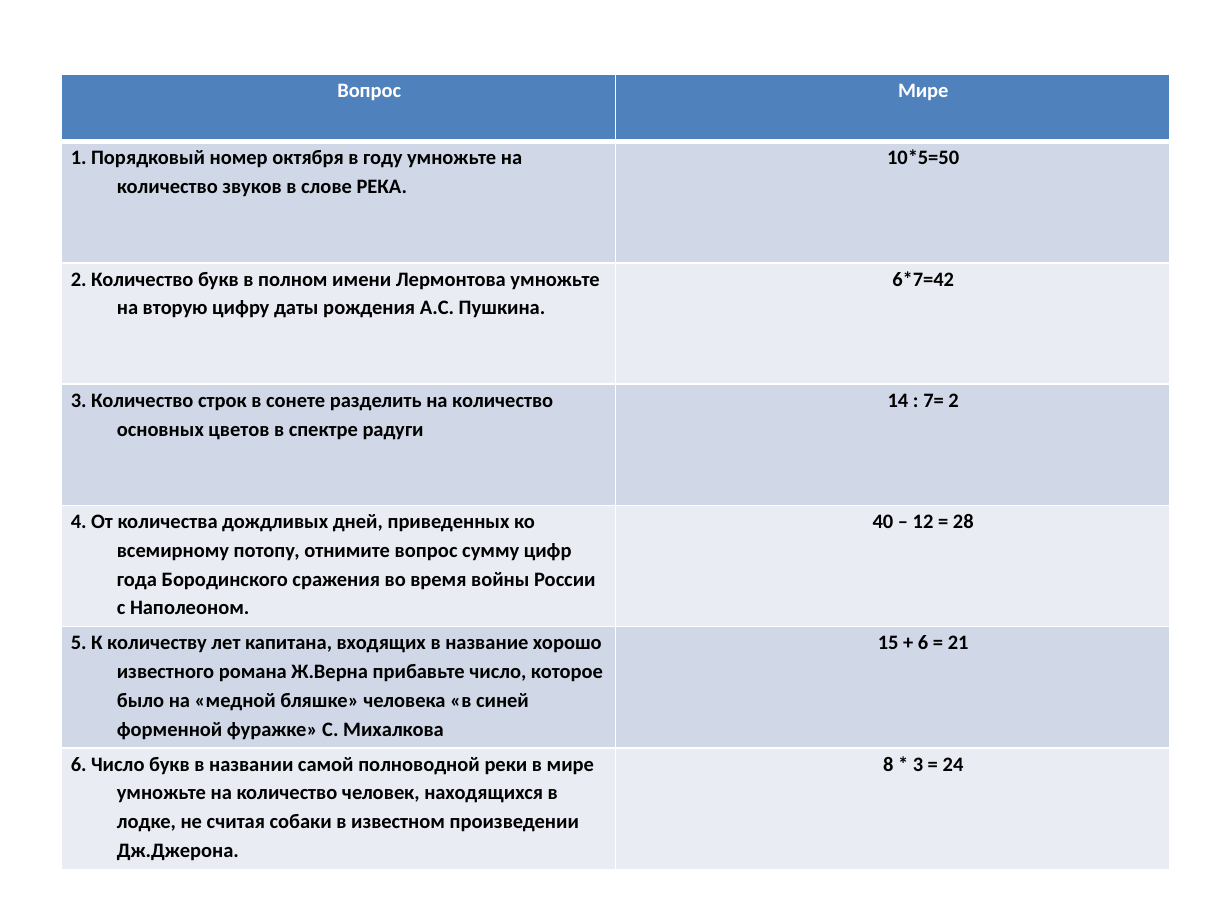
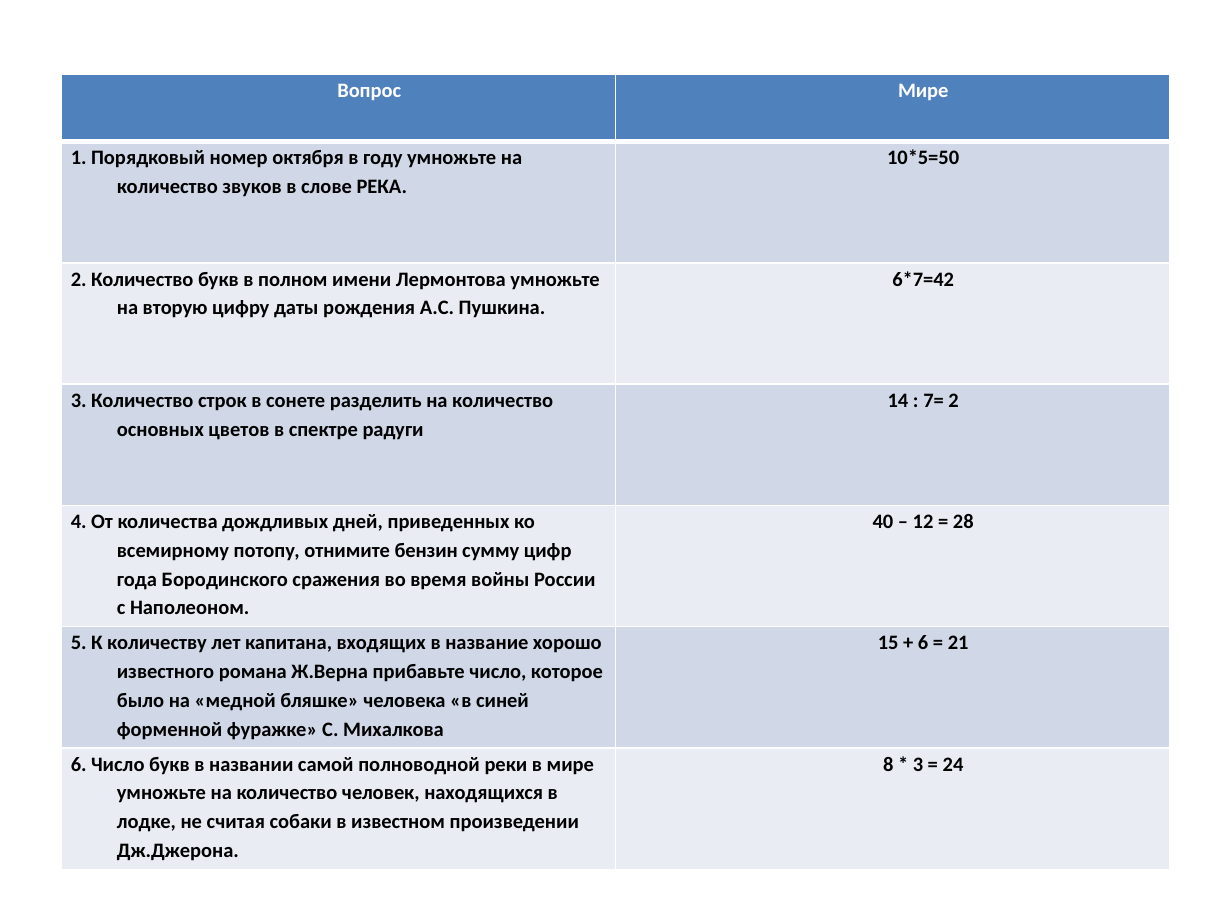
отнимите вопрос: вопрос -> бензин
